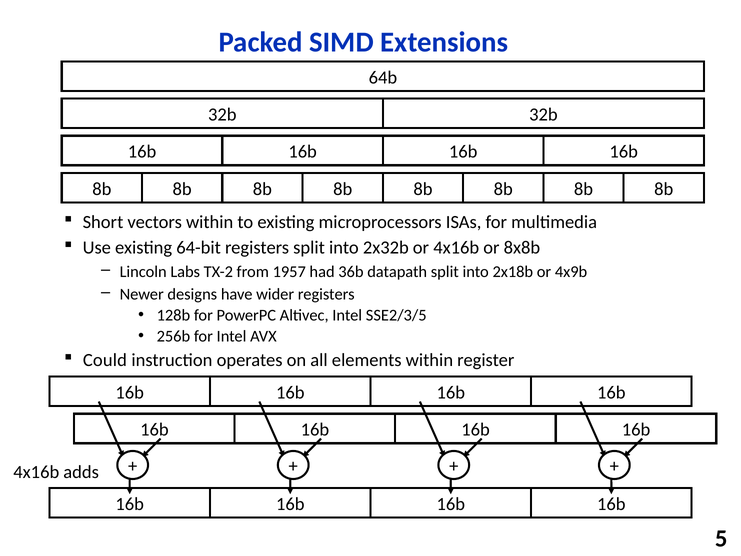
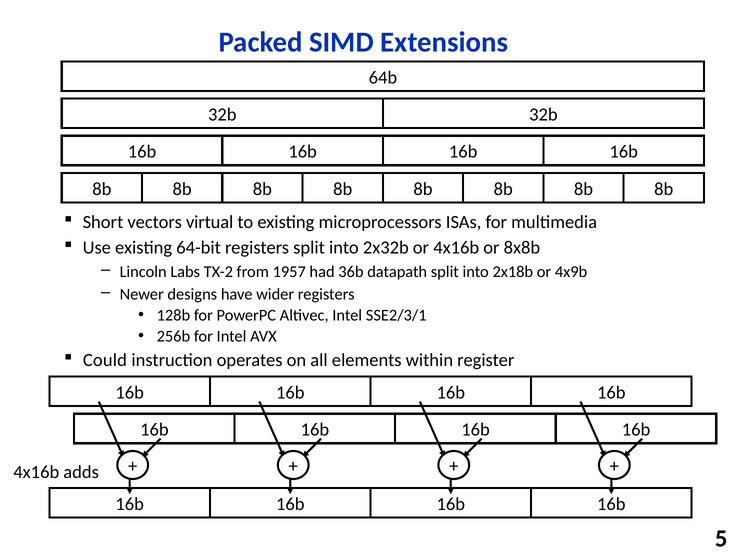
vectors within: within -> virtual
SSE2/3/5: SSE2/3/5 -> SSE2/3/1
